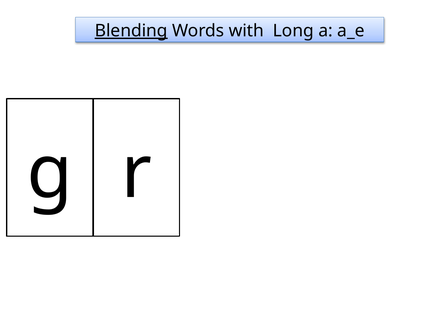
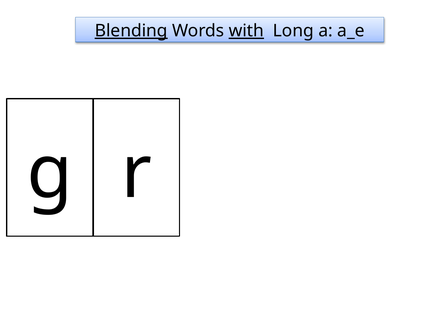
with underline: none -> present
